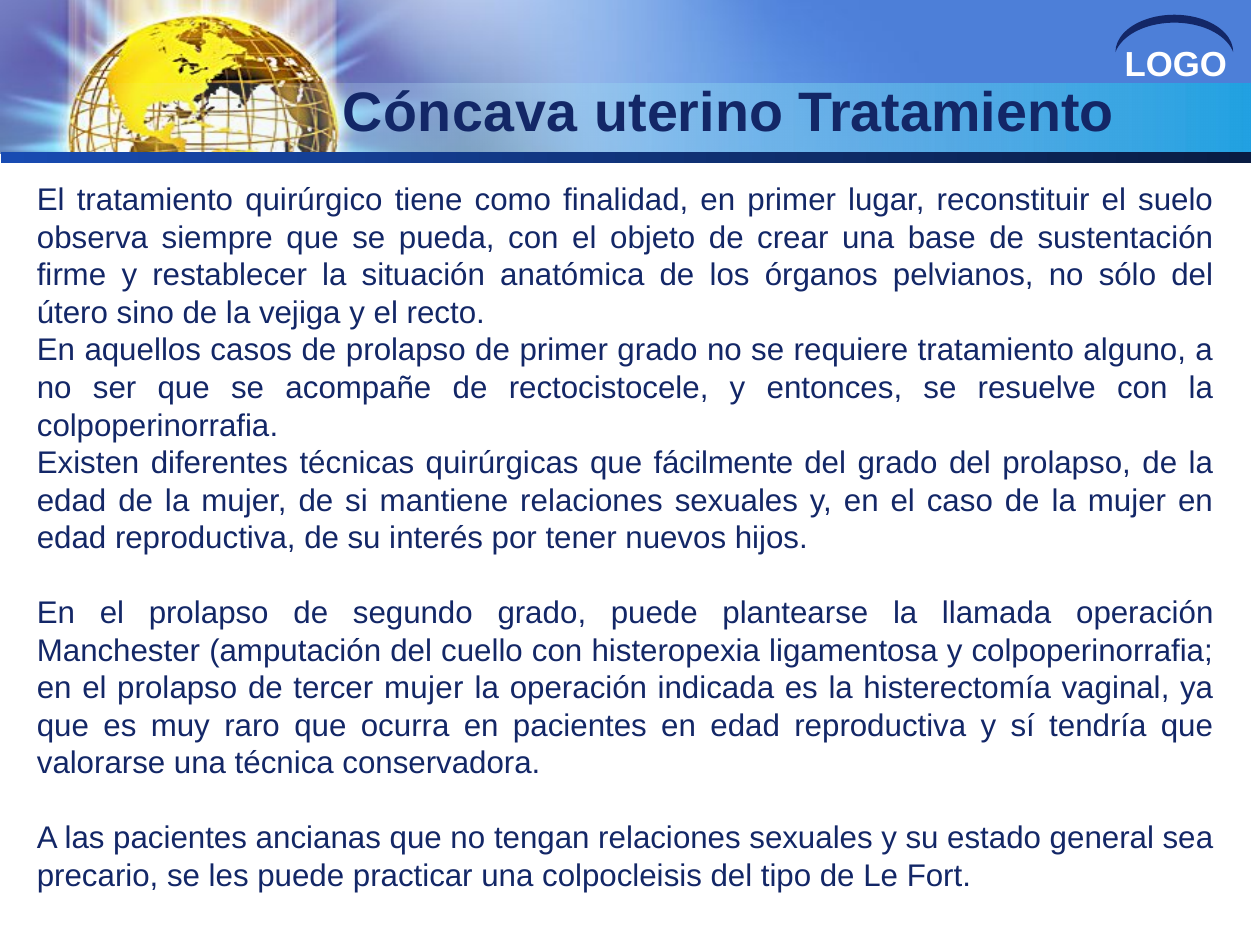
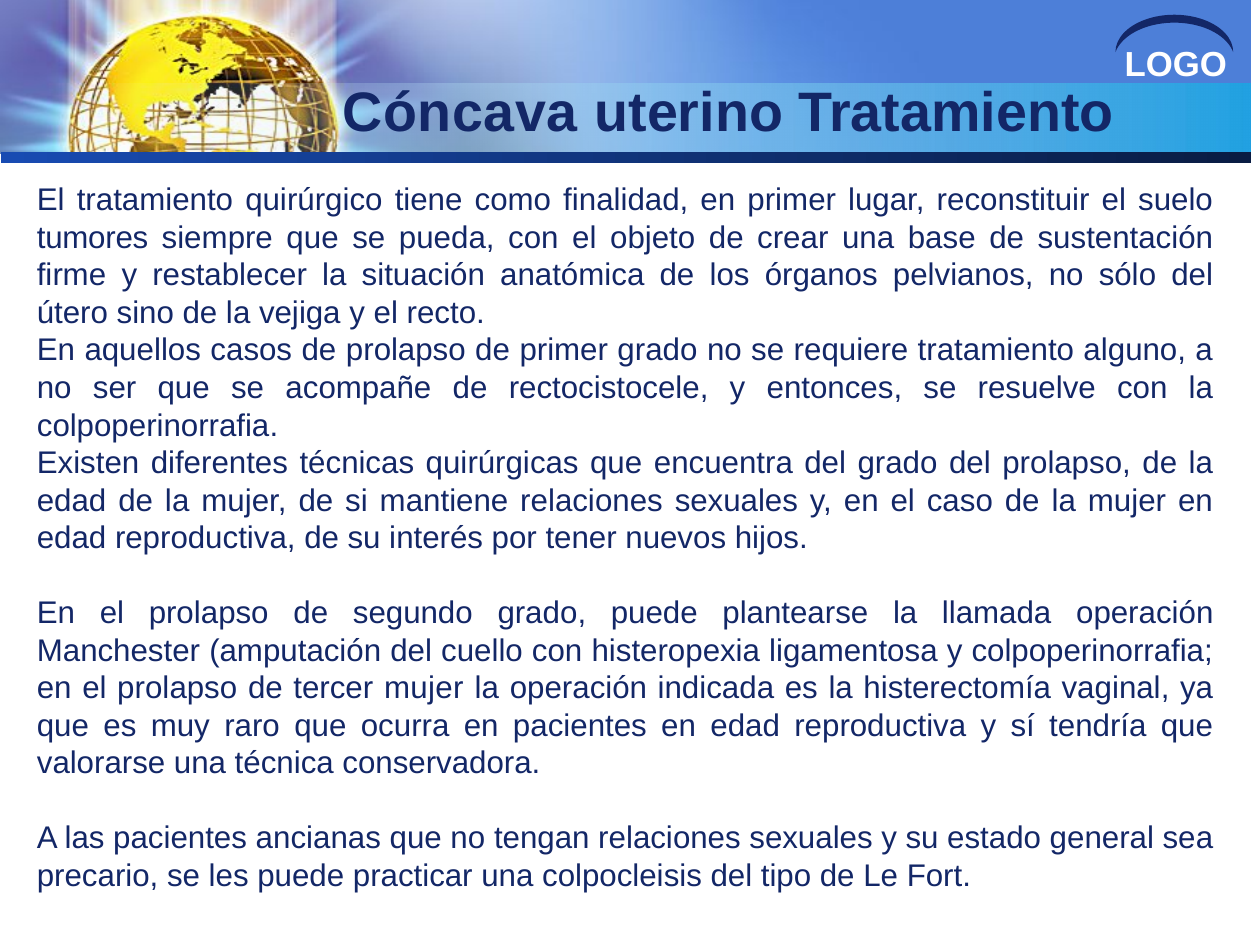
observa: observa -> tumores
fácilmente: fácilmente -> encuentra
